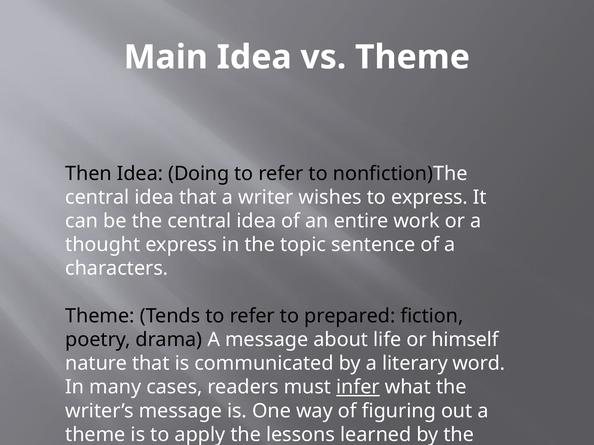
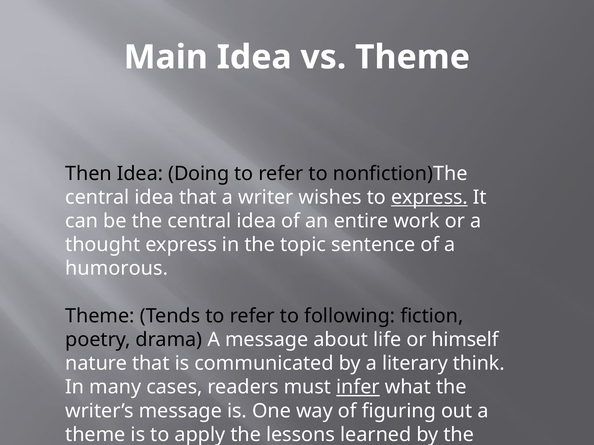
express at (429, 197) underline: none -> present
characters at (117, 269): characters -> humorous
prepared: prepared -> following
word: word -> think
